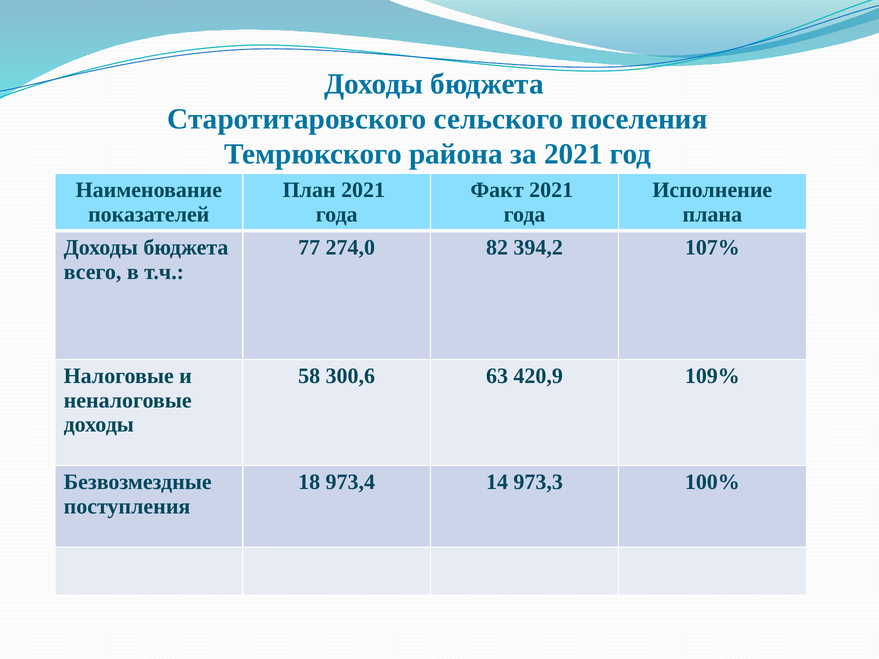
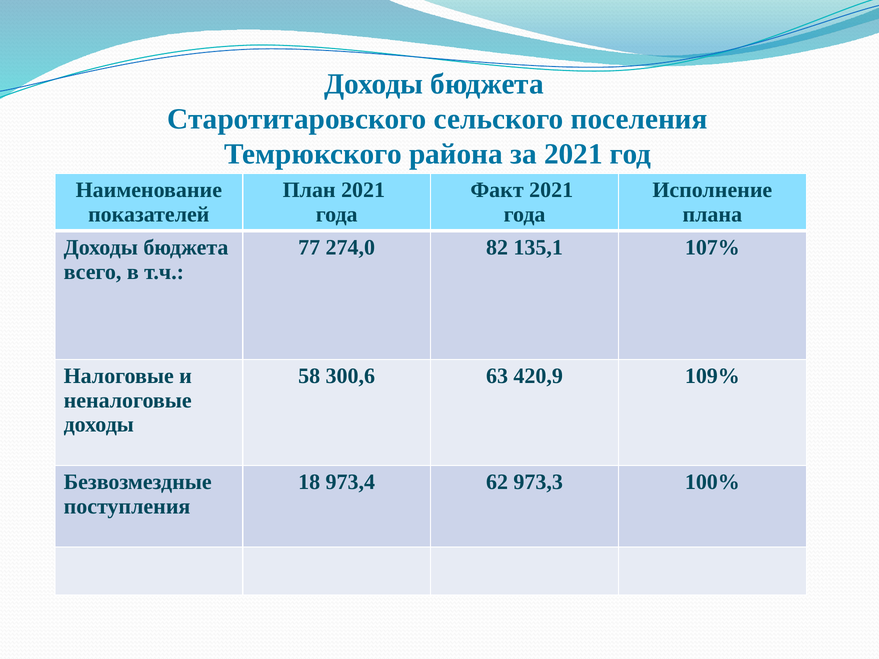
394,2: 394,2 -> 135,1
14: 14 -> 62
